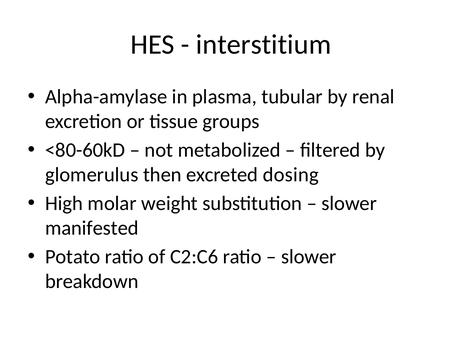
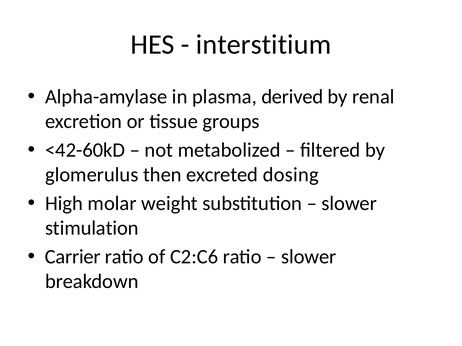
tubular: tubular -> derived
<80-60kD: <80-60kD -> <42-60kD
manifested: manifested -> stimulation
Potato: Potato -> Carrier
